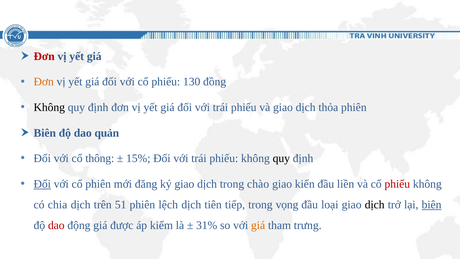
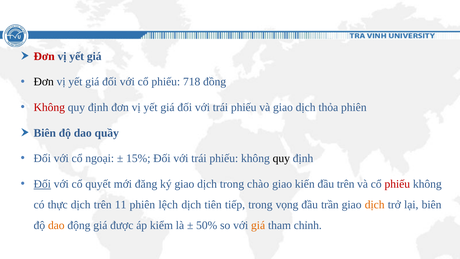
Đơn at (44, 82) colour: orange -> black
130: 130 -> 718
Không at (49, 107) colour: black -> red
quản: quản -> quầy
thông: thông -> ngoại
cổ phiên: phiên -> quyết
đầu liền: liền -> trên
chia: chia -> thực
51: 51 -> 11
loại: loại -> trần
dịch at (375, 204) colour: black -> orange
biên at (432, 204) underline: present -> none
dao at (56, 225) colour: red -> orange
31%: 31% -> 50%
trưng: trưng -> chỉnh
